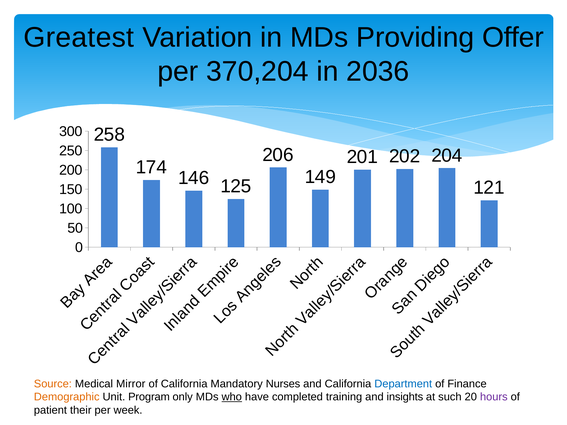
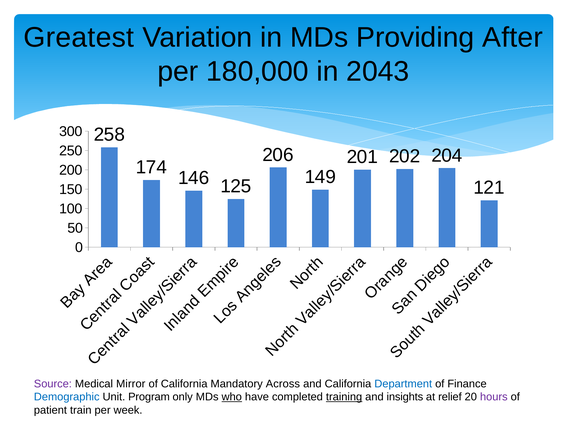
Offer: Offer -> After
370,204: 370,204 -> 180,000
2036: 2036 -> 2043
Source colour: orange -> purple
Nurses: Nurses -> Across
Demographic colour: orange -> blue
training underline: none -> present
such: such -> relief
their: their -> train
